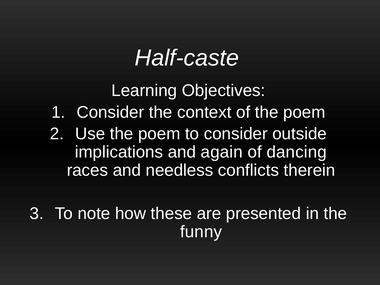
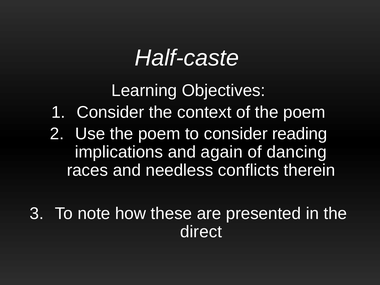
outside: outside -> reading
funny: funny -> direct
